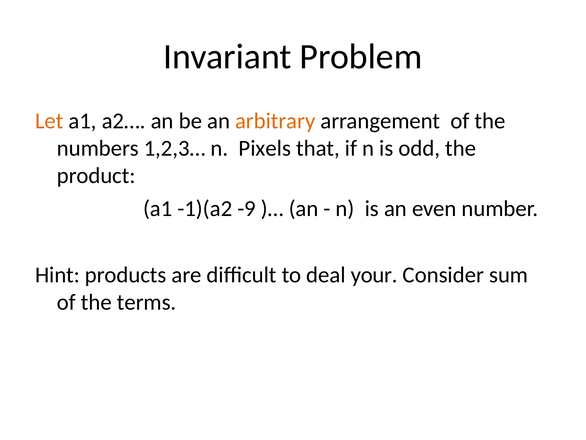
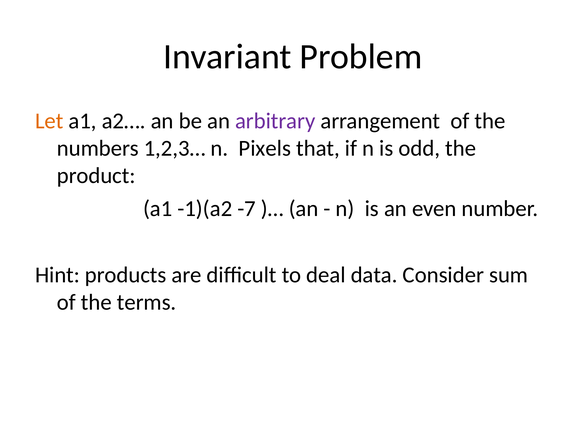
arbitrary colour: orange -> purple
-9: -9 -> -7
your: your -> data
